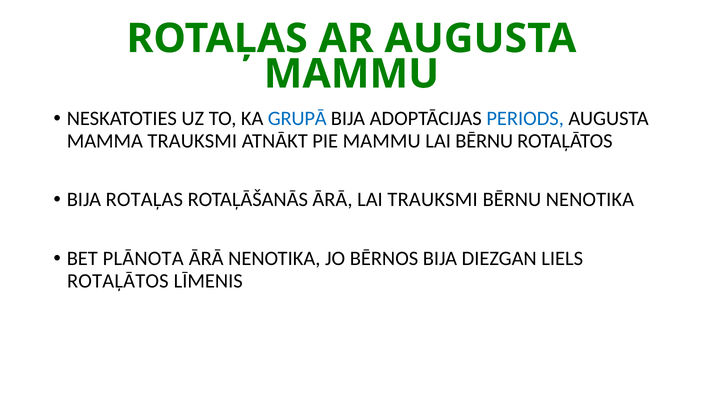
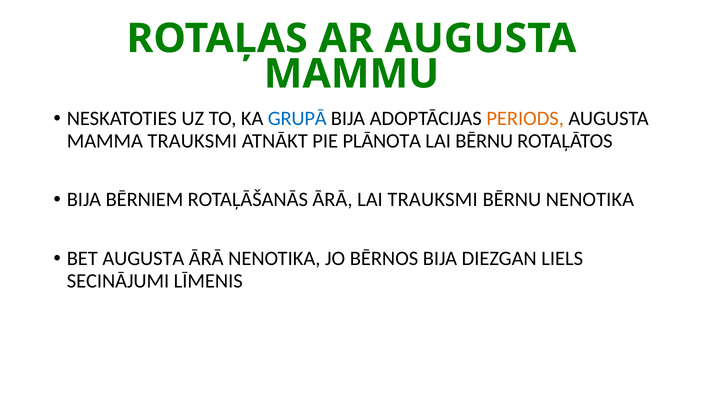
PERIODS colour: blue -> orange
PIE MAMMU: MAMMU -> PLĀNOTA
BIJA ROTAĻAS: ROTAĻAS -> BĒRNIEM
BET PLĀNOTA: PLĀNOTA -> AUGUSTA
ROTAĻĀTOS at (118, 281): ROTAĻĀTOS -> SECINĀJUMI
